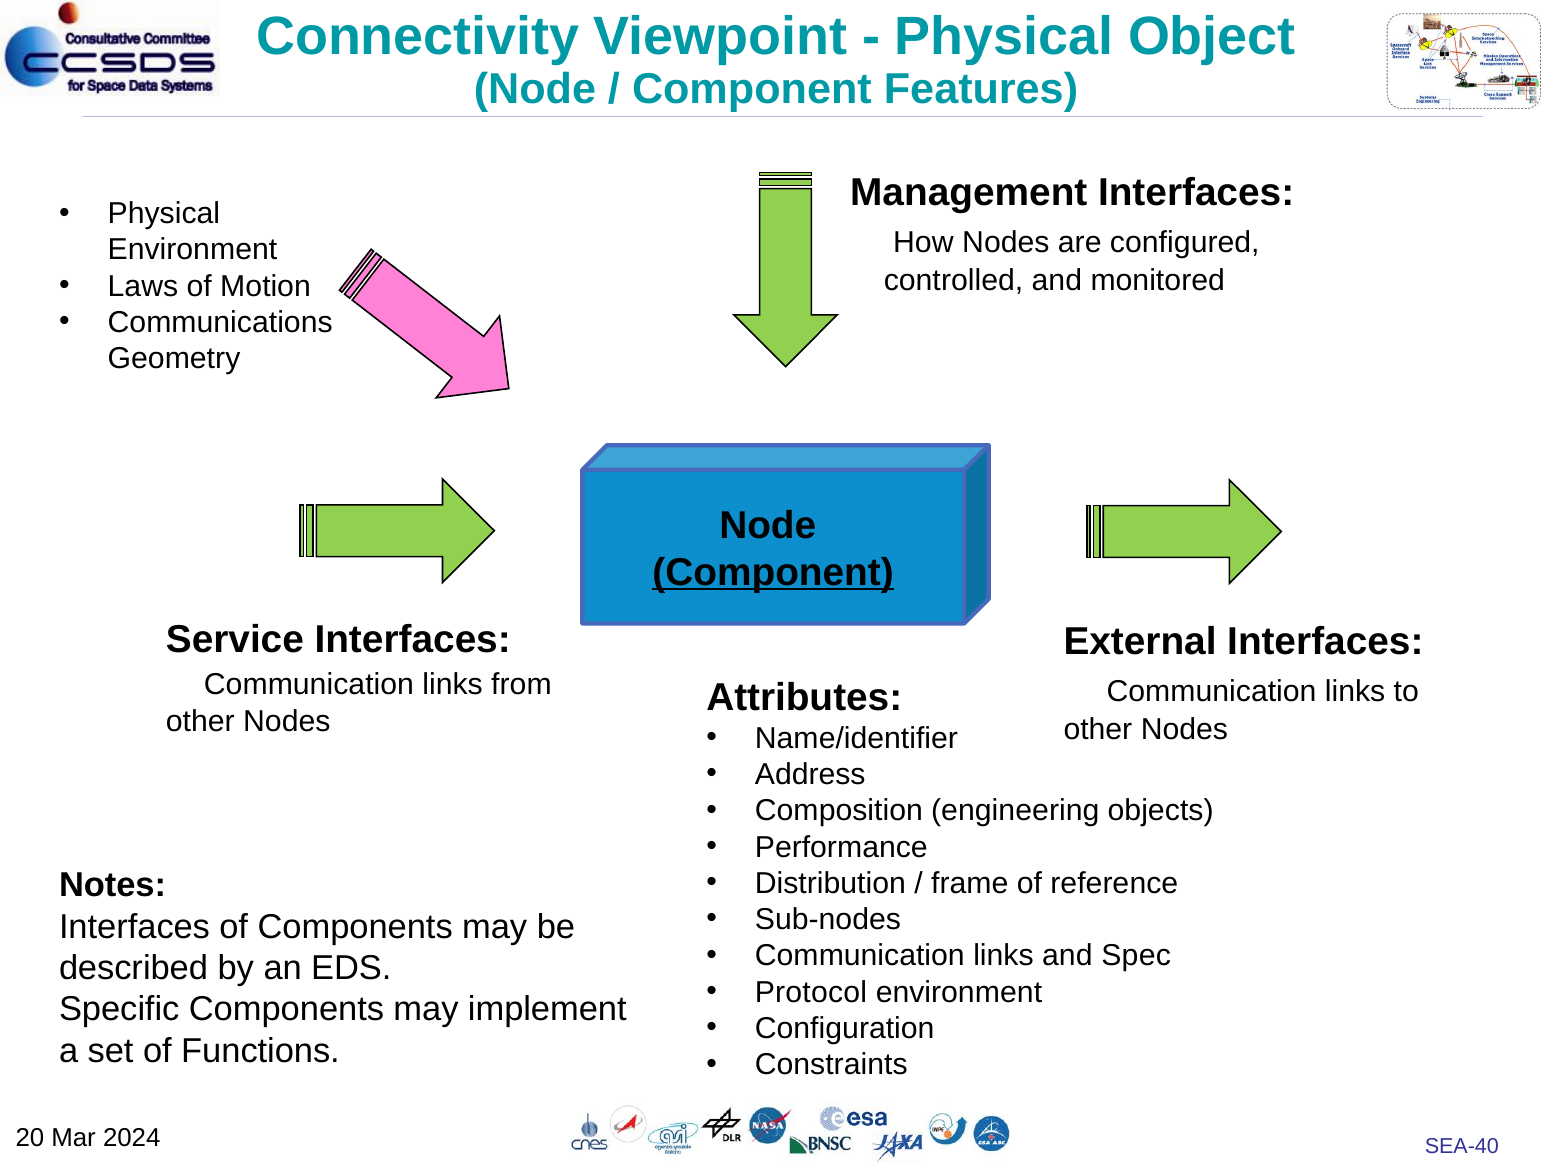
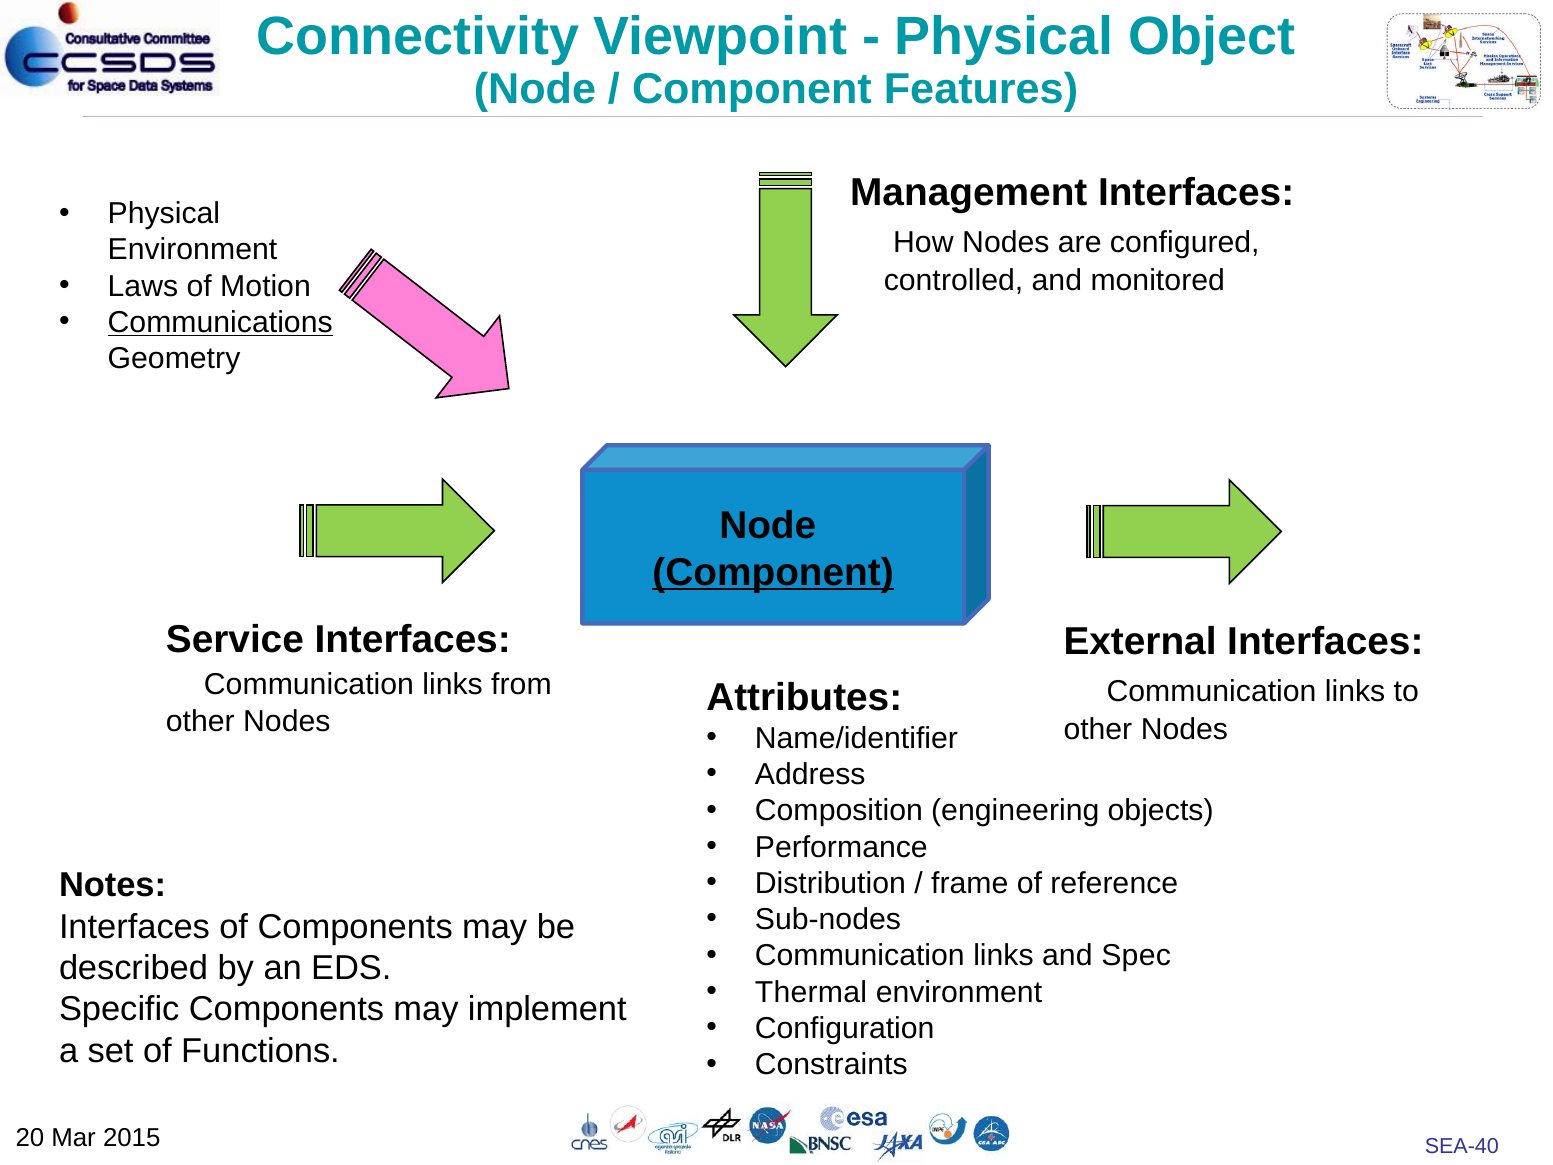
Communications underline: none -> present
Protocol: Protocol -> Thermal
2024: 2024 -> 2015
